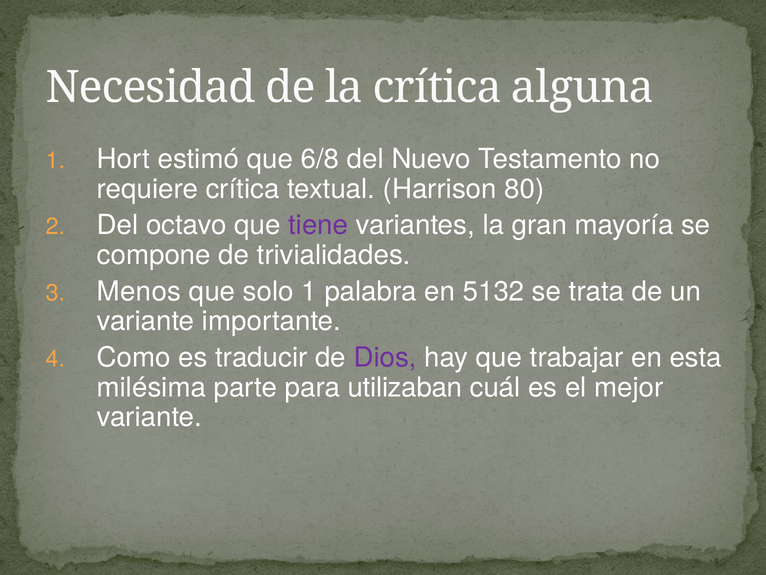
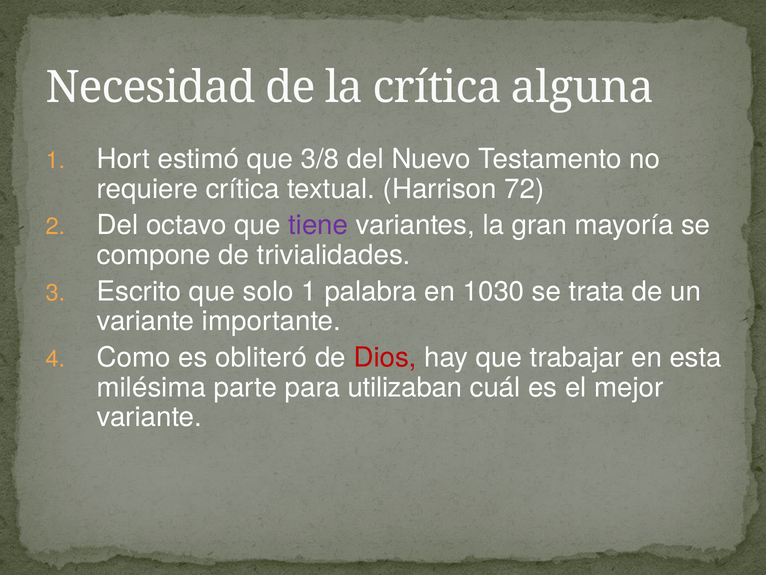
6/8: 6/8 -> 3/8
80: 80 -> 72
Menos: Menos -> Escrito
5132: 5132 -> 1030
traducir: traducir -> obliteró
Dios colour: purple -> red
